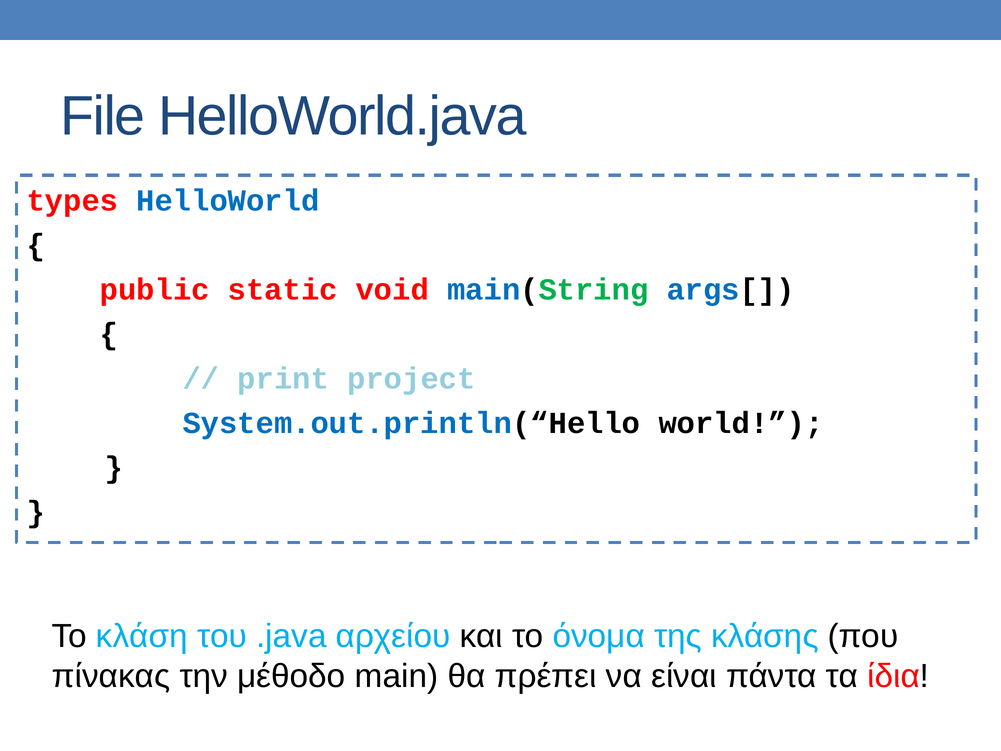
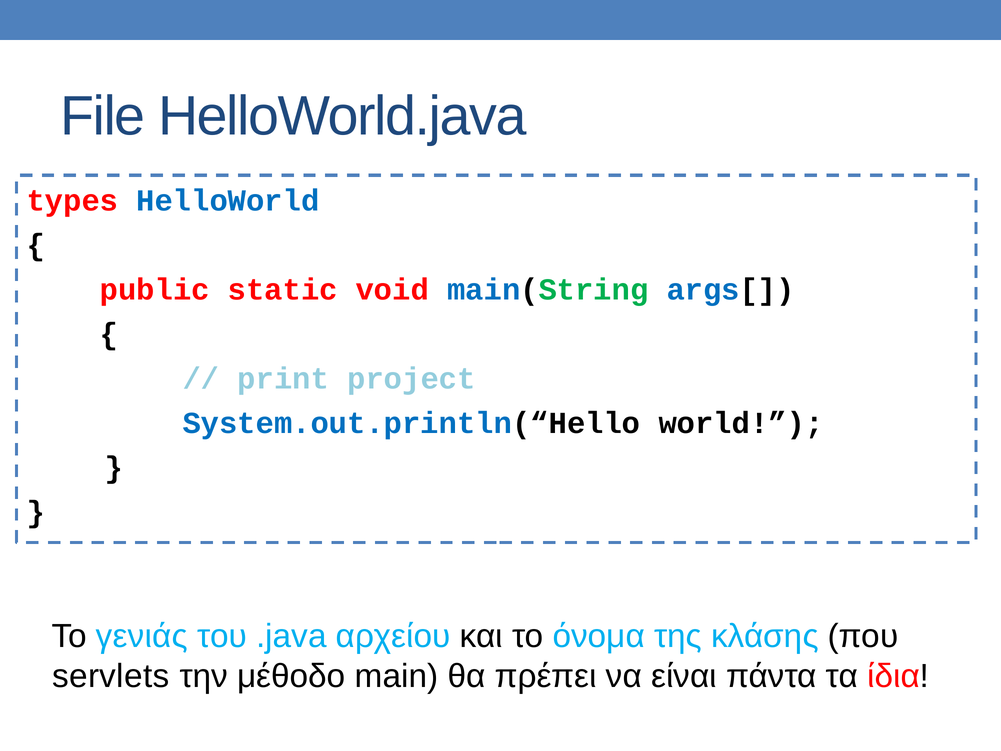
κλάση: κλάση -> γενιάς
πίνακας: πίνακας -> servlets
